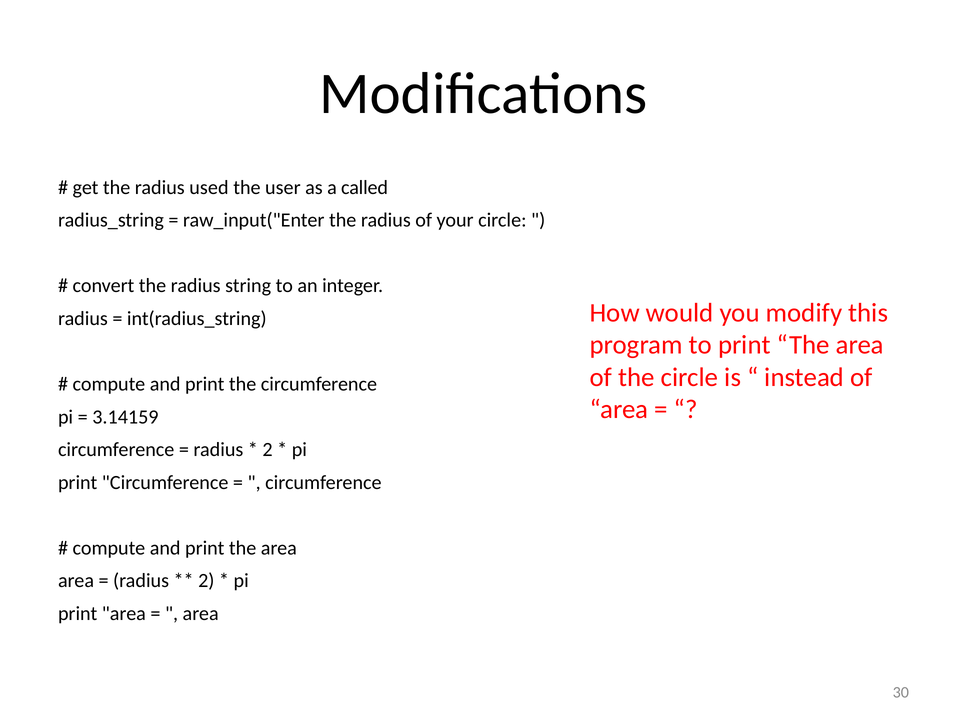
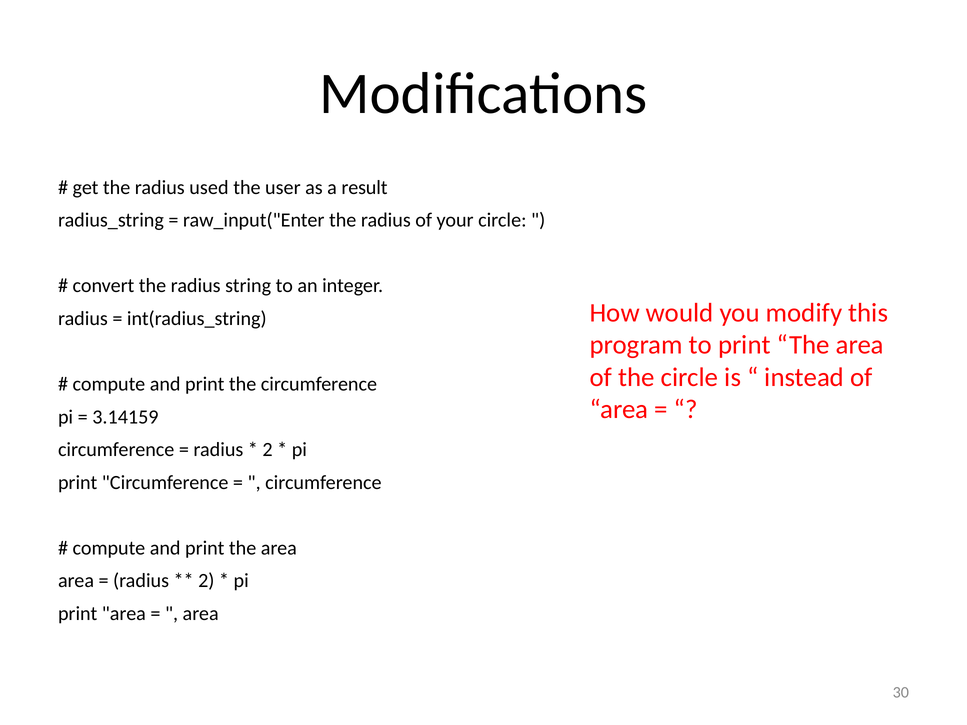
called: called -> result
